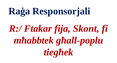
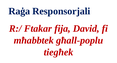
Skont: Skont -> David
